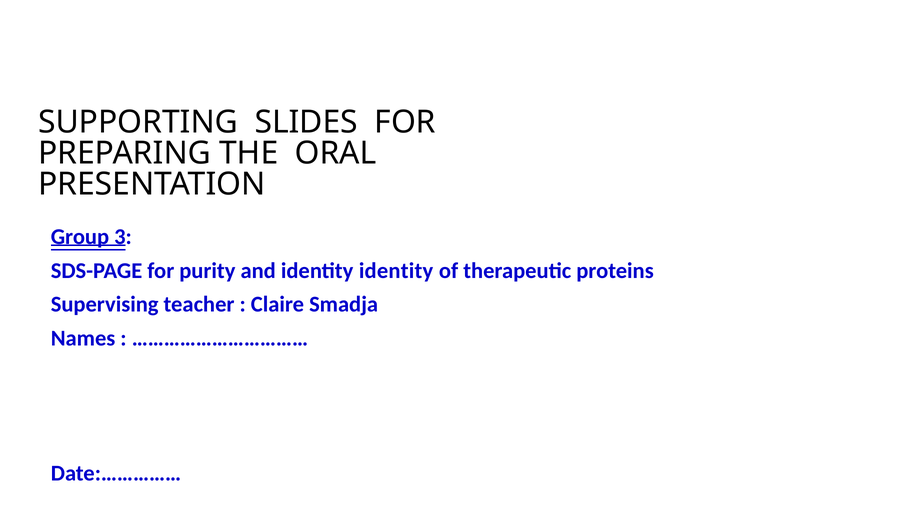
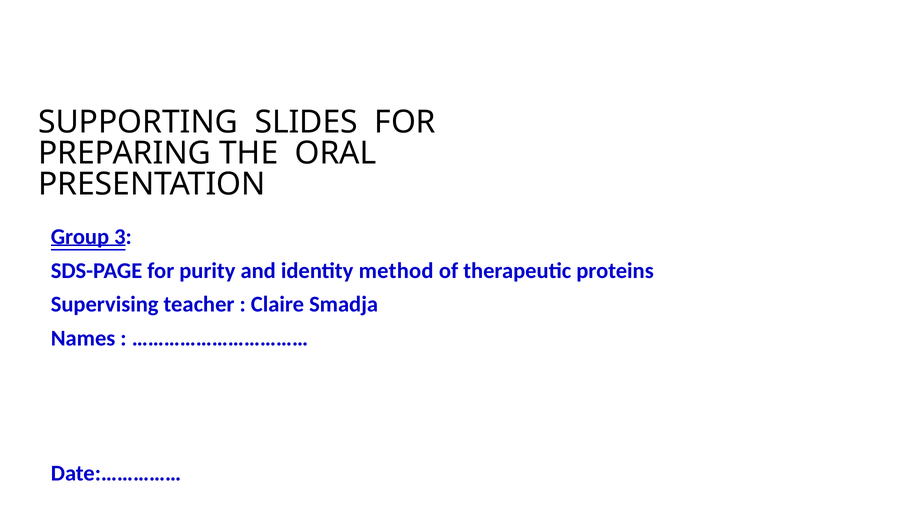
identity identity: identity -> method
